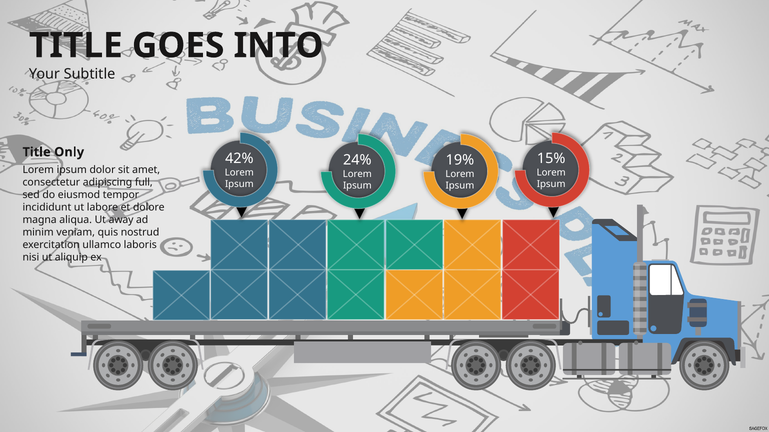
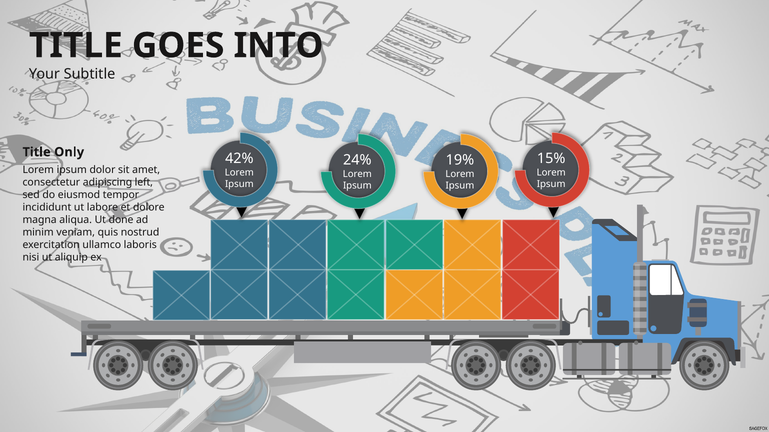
full: full -> left
away: away -> done
